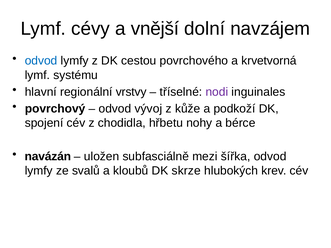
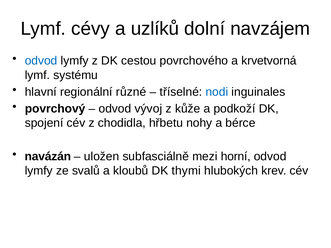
vnější: vnější -> uzlíků
vrstvy: vrstvy -> různé
nodi colour: purple -> blue
šířka: šířka -> horní
skrze: skrze -> thymi
